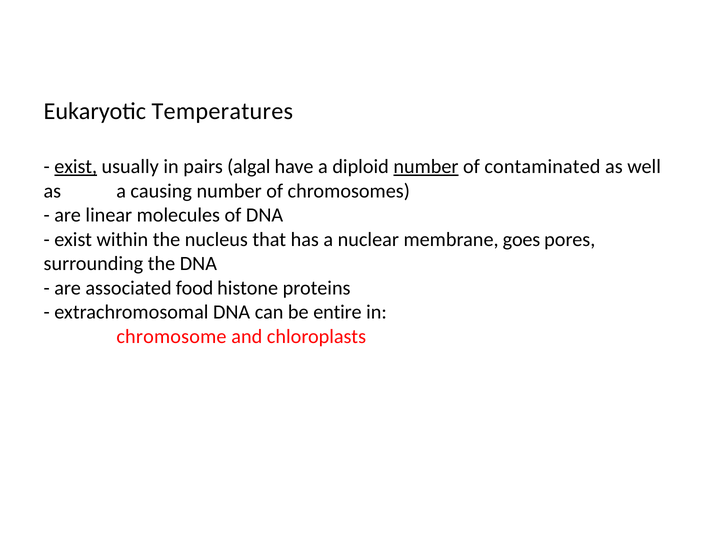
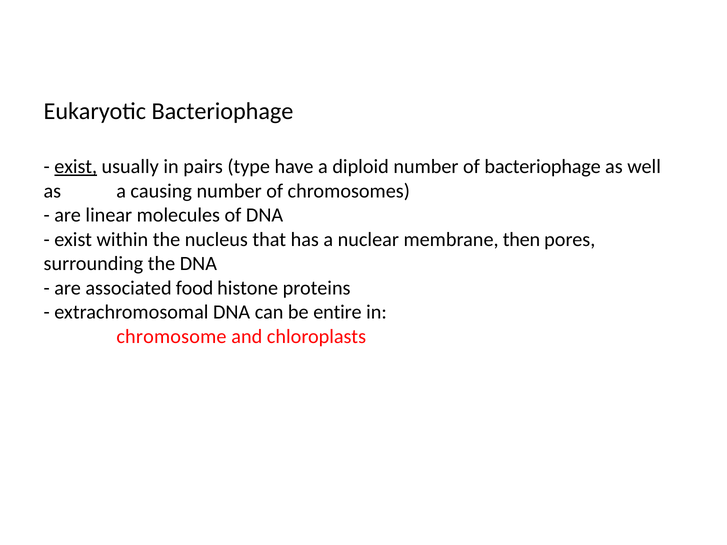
Eukaryotic Temperatures: Temperatures -> Bacteriophage
algal: algal -> type
number at (426, 167) underline: present -> none
of contaminated: contaminated -> bacteriophage
goes: goes -> then
